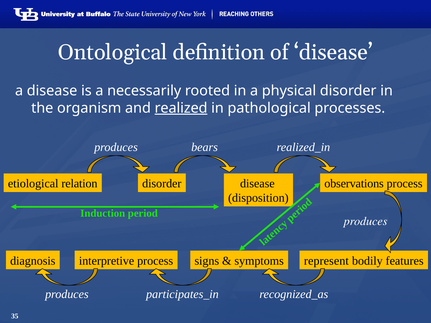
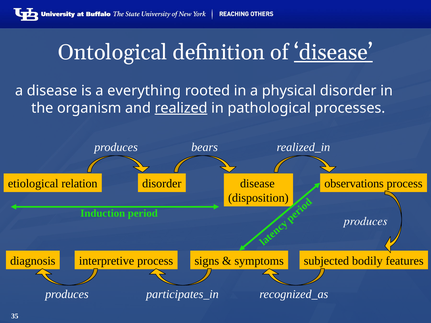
disease at (333, 52) underline: none -> present
necessarily: necessarily -> everything
represent: represent -> subjected
